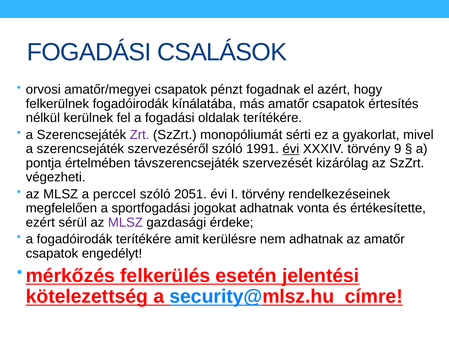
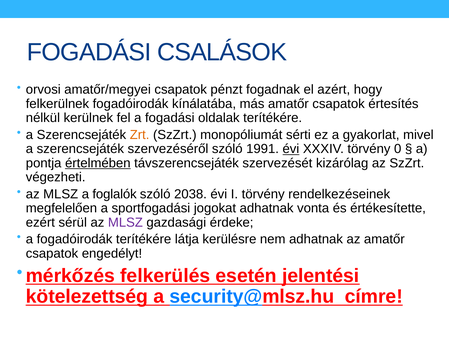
Zrt colour: purple -> orange
9: 9 -> 0
értelmében underline: none -> present
perccel: perccel -> foglalók
2051: 2051 -> 2038
amit: amit -> látja
